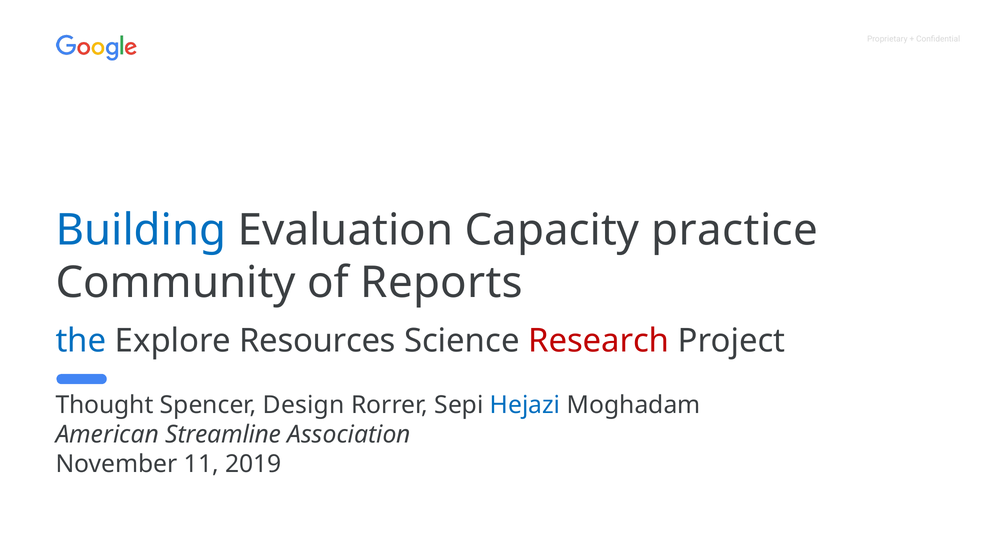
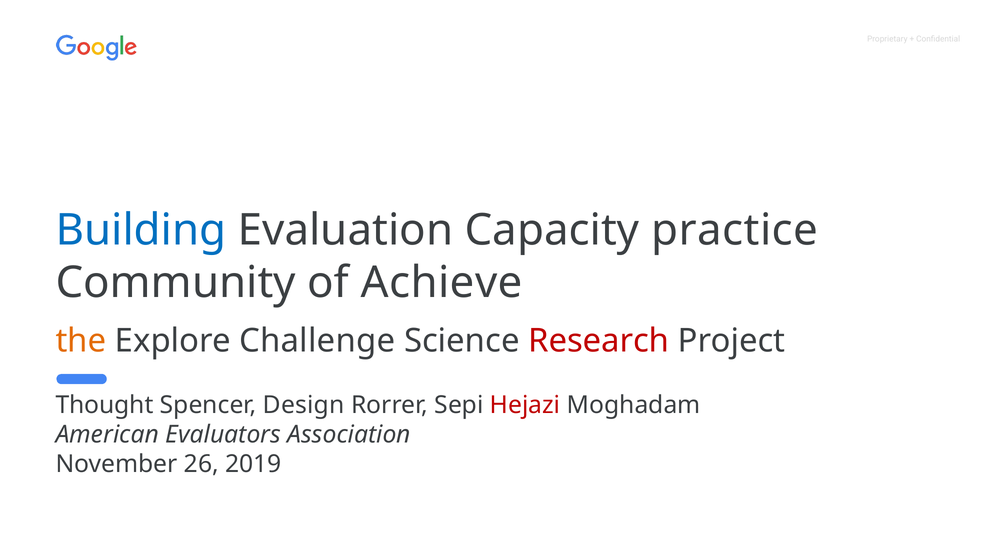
Reports: Reports -> Achieve
the colour: blue -> orange
Resources: Resources -> Challenge
Hejazi colour: blue -> red
Streamline: Streamline -> Evaluators
11: 11 -> 26
